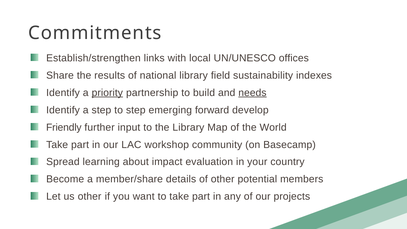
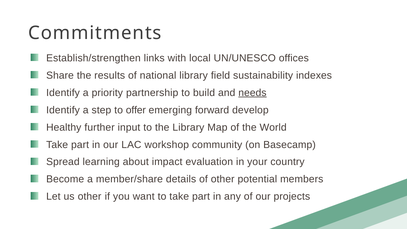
priority underline: present -> none
to step: step -> offer
Friendly: Friendly -> Healthy
